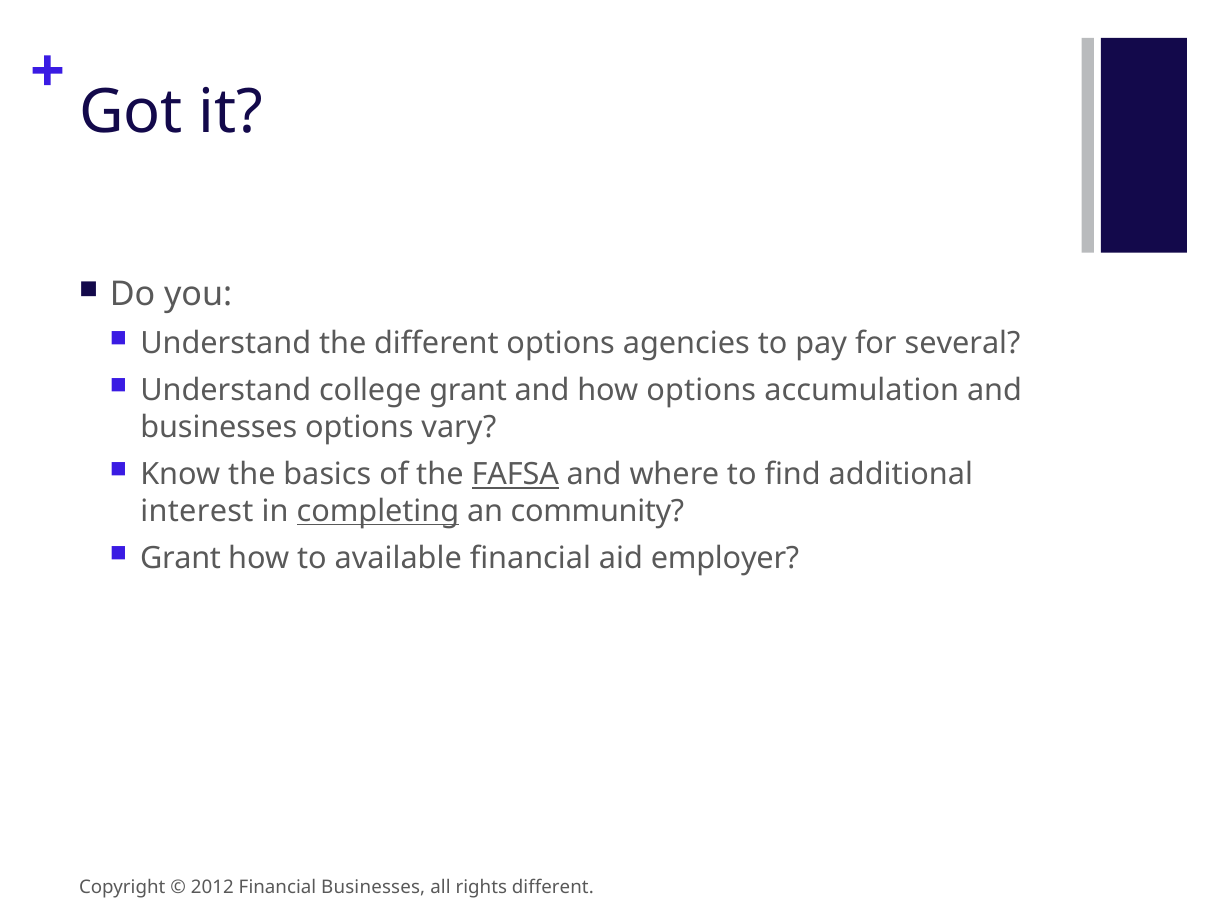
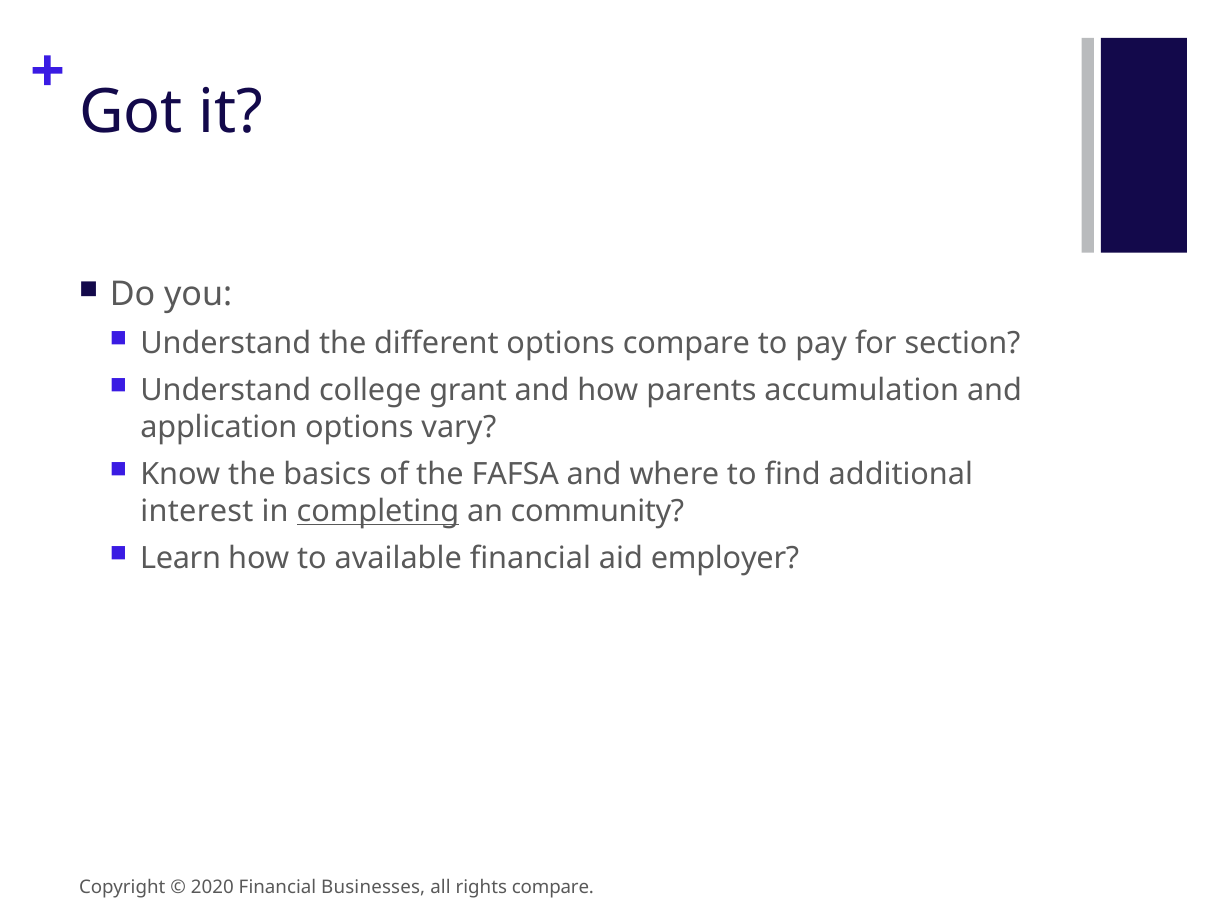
options agencies: agencies -> compare
several: several -> section
how options: options -> parents
businesses at (219, 427): businesses -> application
FAFSA underline: present -> none
Grant at (180, 558): Grant -> Learn
2012: 2012 -> 2020
rights different: different -> compare
